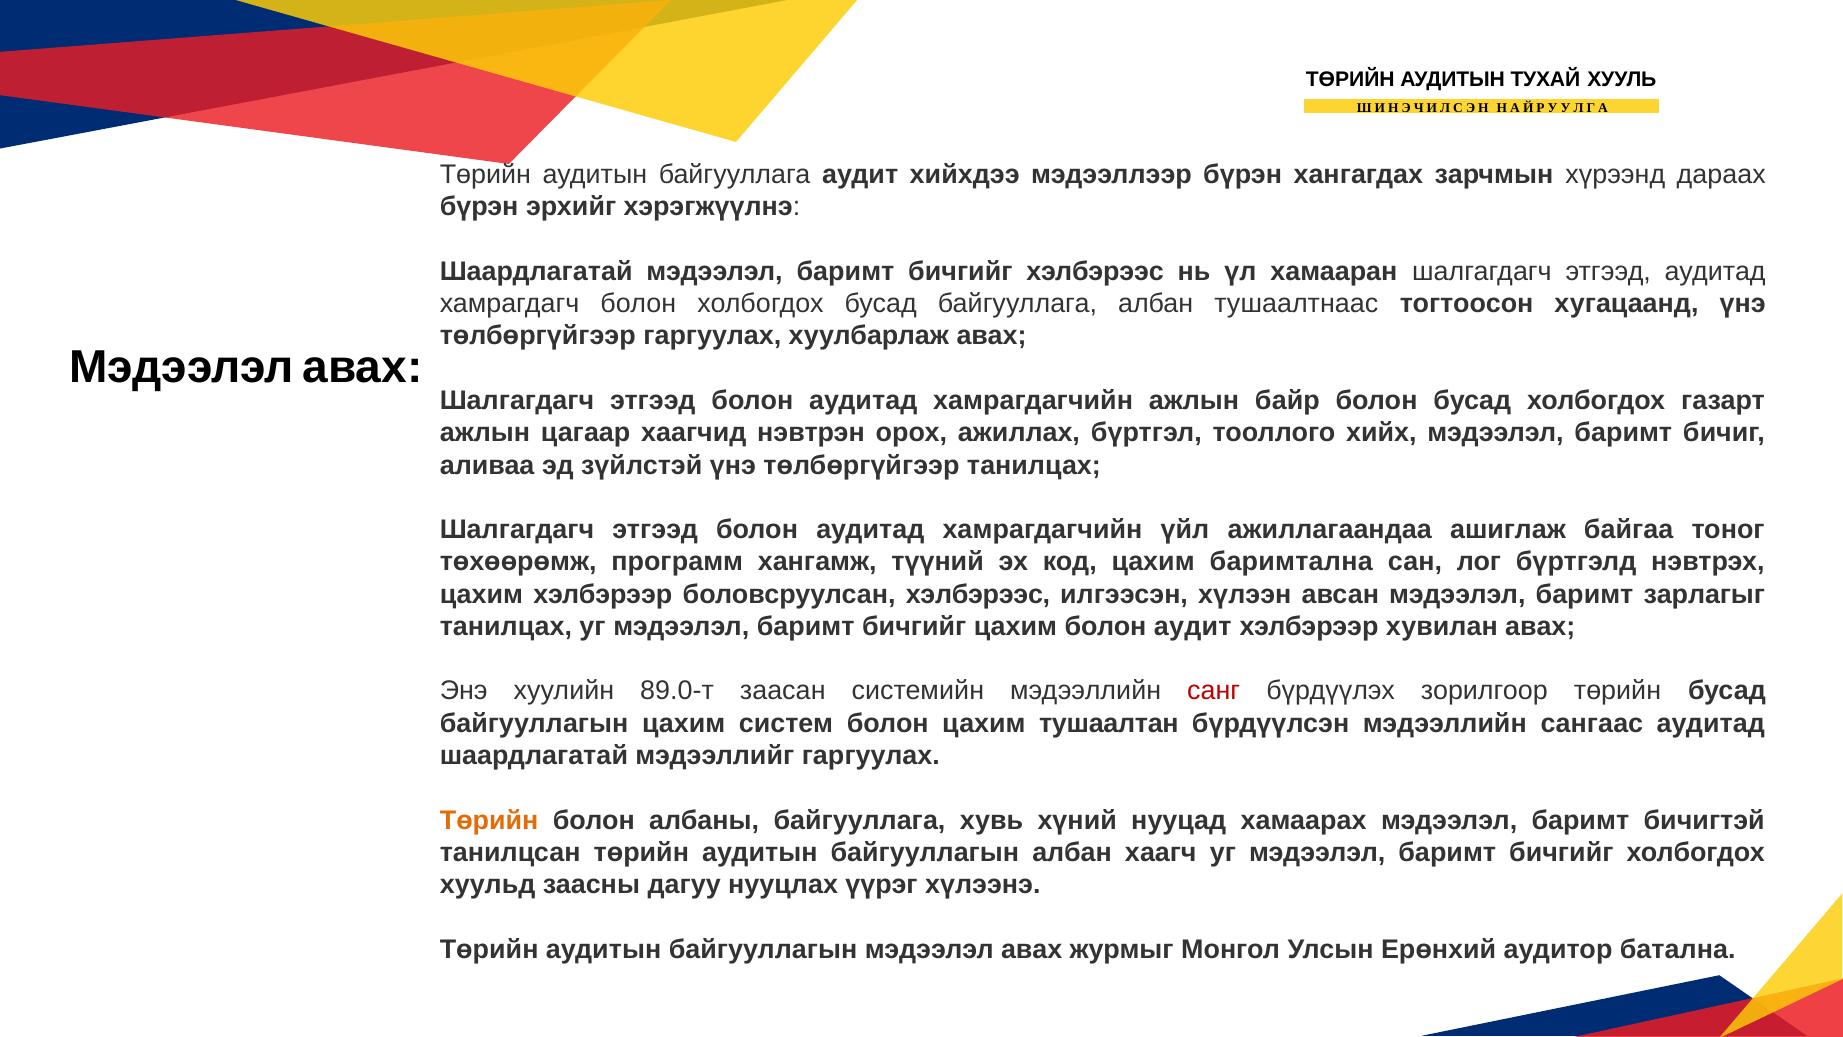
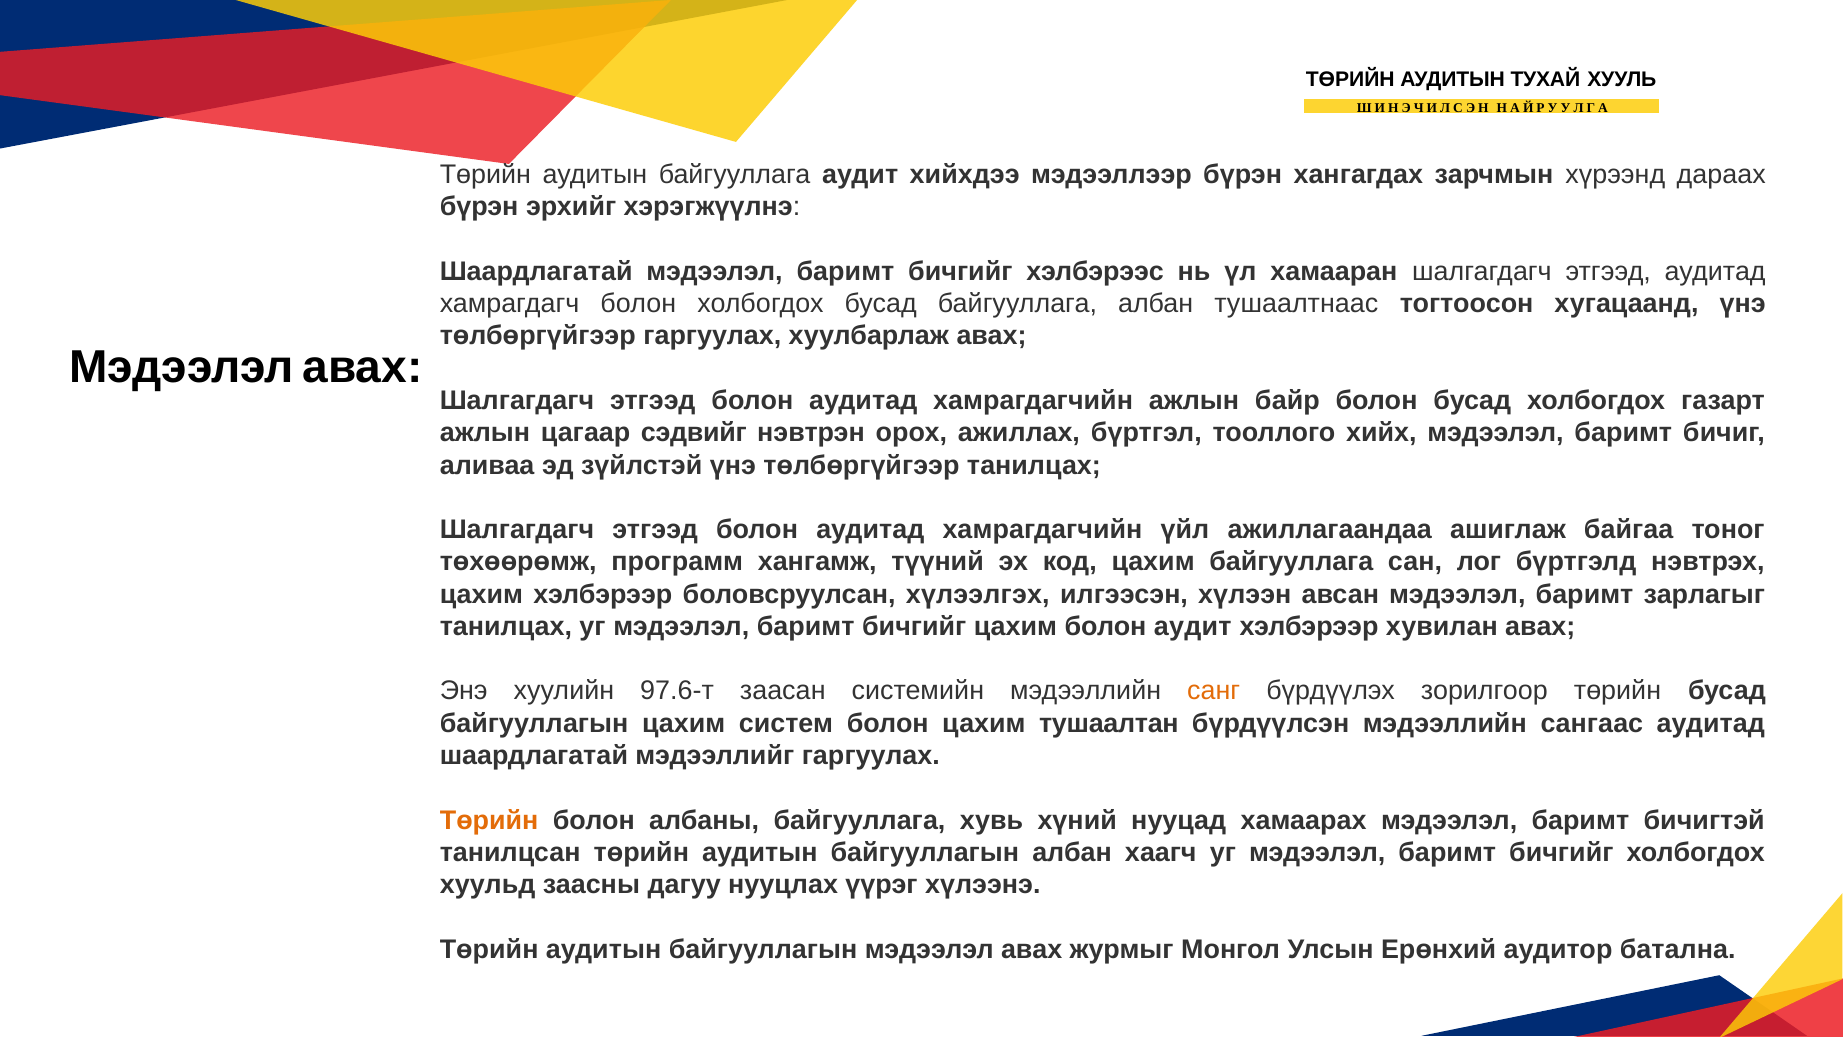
хаагчид: хаагчид -> сэдвийг
цахим баримтална: баримтална -> байгууллага
боловсруулсан хэлбэрээс: хэлбэрээс -> хүлээлгэх
89.0-т: 89.0-т -> 97.6-т
санг colour: red -> orange
